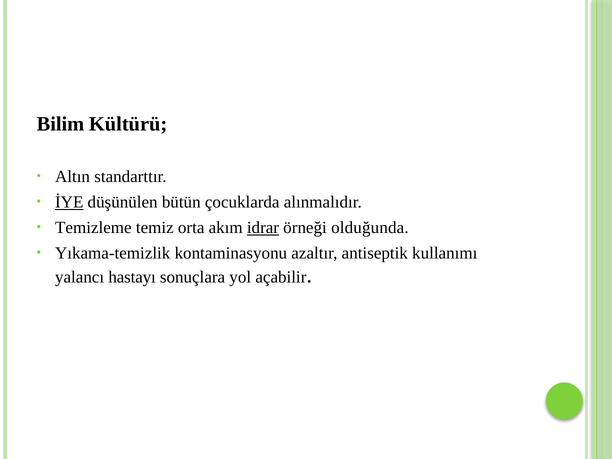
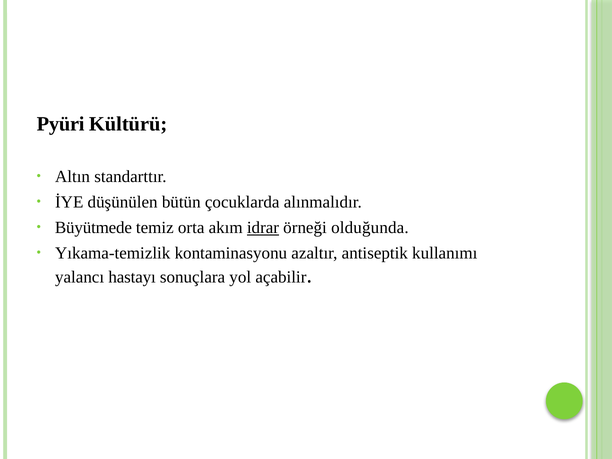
Bilim: Bilim -> Pyüri
İYE underline: present -> none
Temizleme: Temizleme -> Büyütmede
